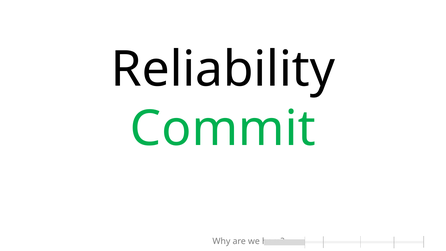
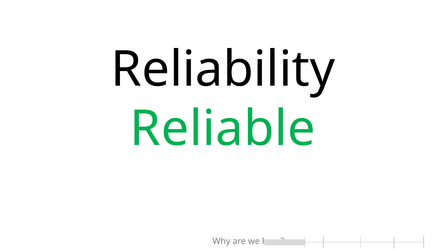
Commit: Commit -> Reliable
